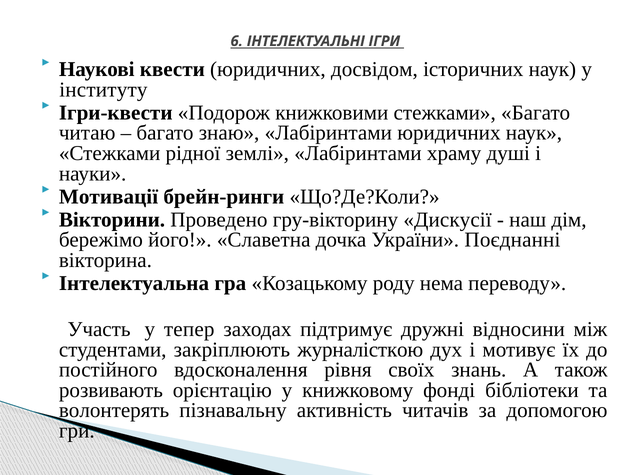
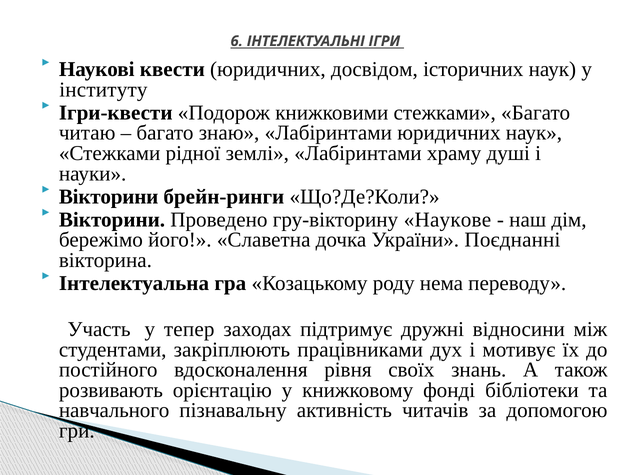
Мотивації at (109, 196): Мотивації -> Вікторини
Дискусії: Дискусії -> Наукове
журналісткою: журналісткою -> працівниками
волонтерять: волонтерять -> навчального
